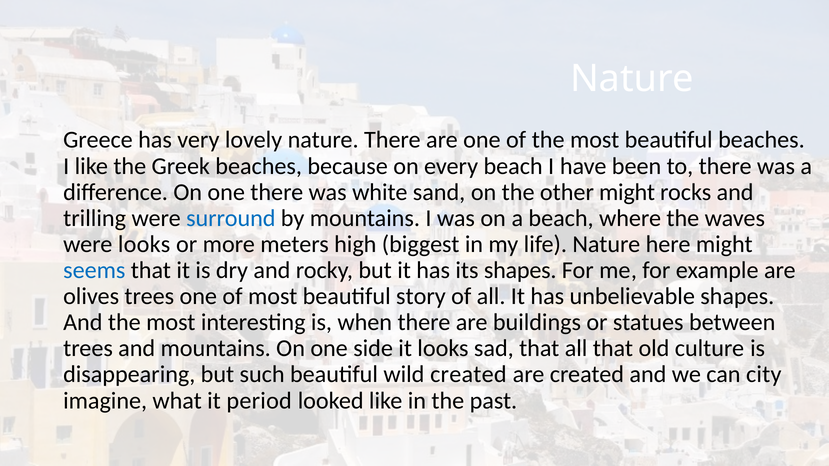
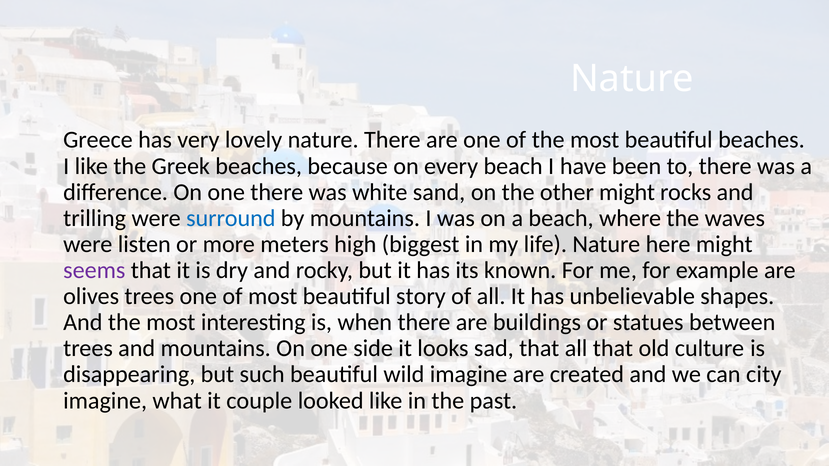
were looks: looks -> listen
seems colour: blue -> purple
its shapes: shapes -> known
wild created: created -> imagine
period: period -> couple
